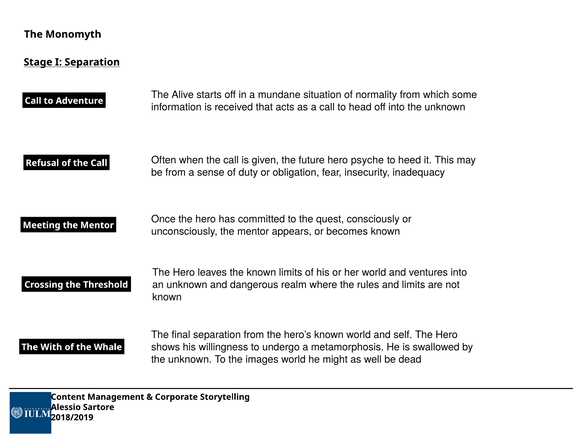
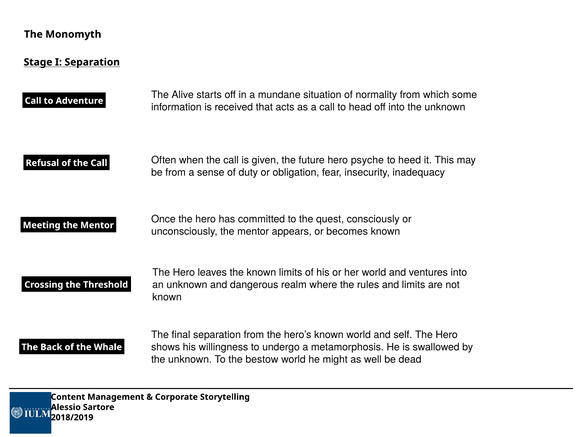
With: With -> Back
images: images -> bestow
